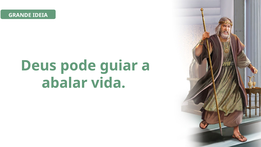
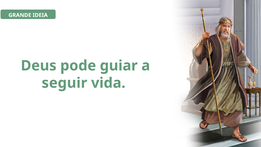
abalar: abalar -> seguir
